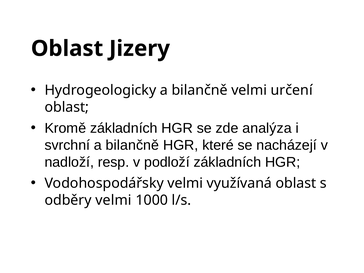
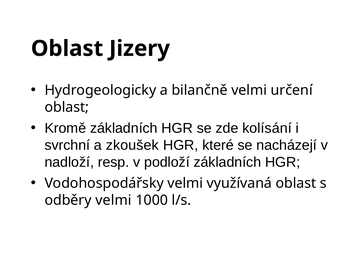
analýza: analýza -> kolísání
svrchní a bilančně: bilančně -> zkoušek
